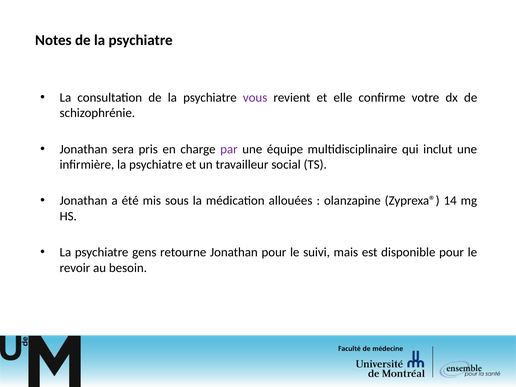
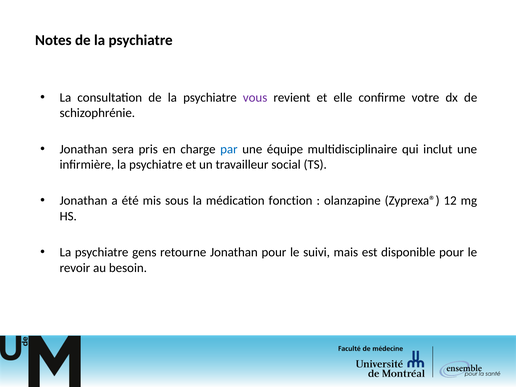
par colour: purple -> blue
allouées: allouées -> fonction
14: 14 -> 12
